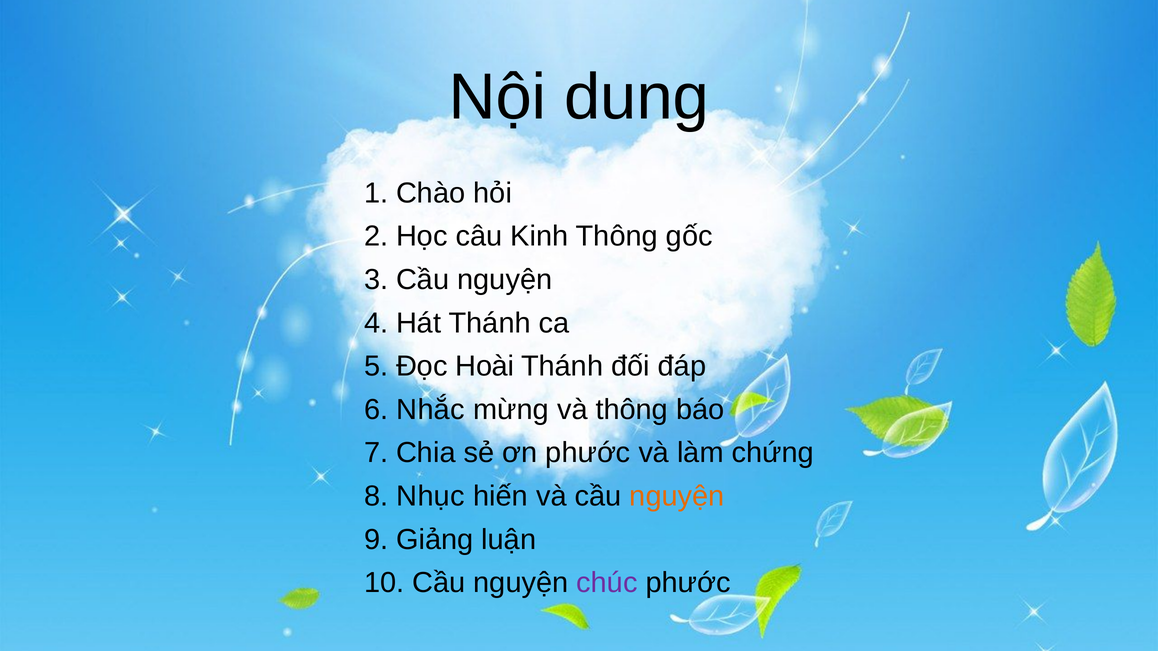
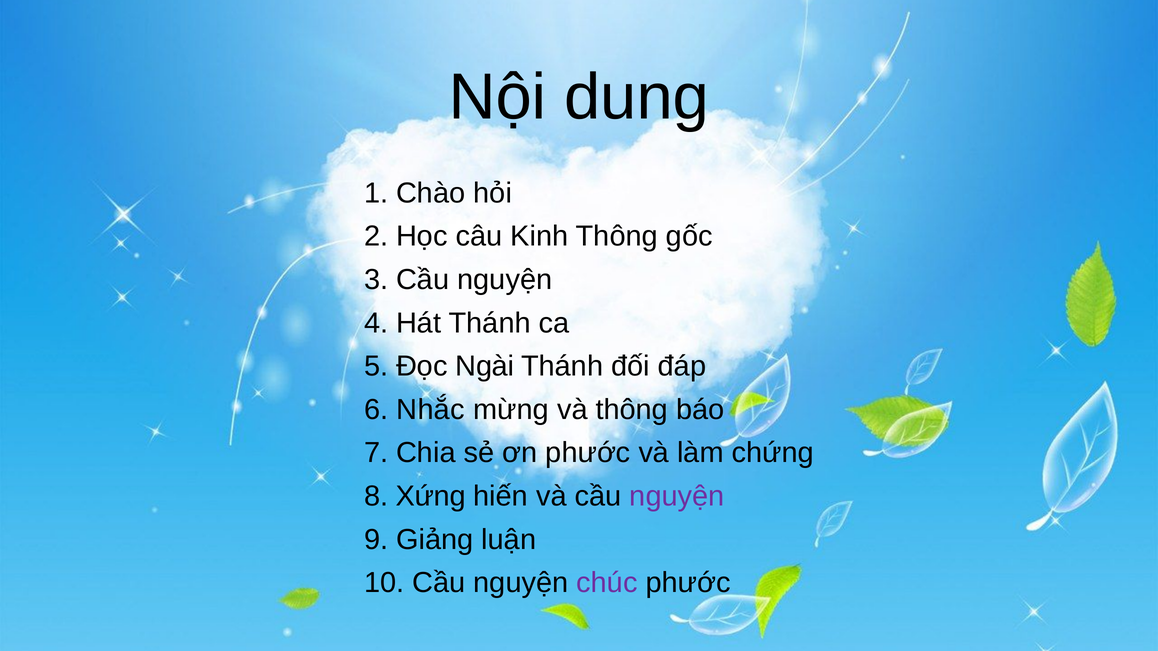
Hoài: Hoài -> Ngài
Nhục: Nhục -> Xứng
nguyện at (677, 496) colour: orange -> purple
